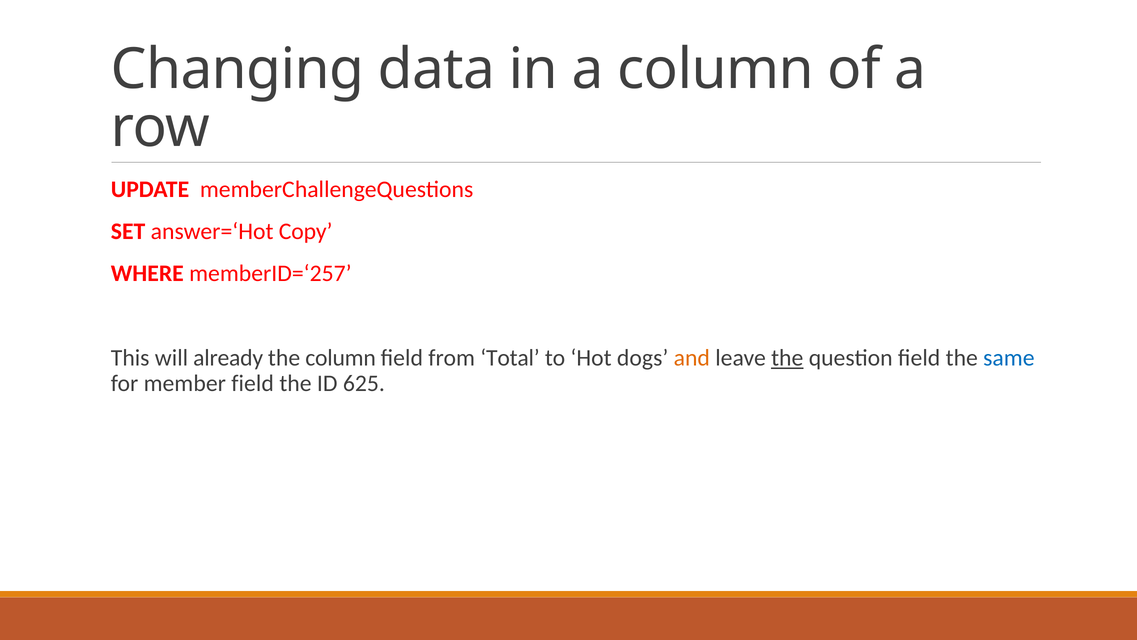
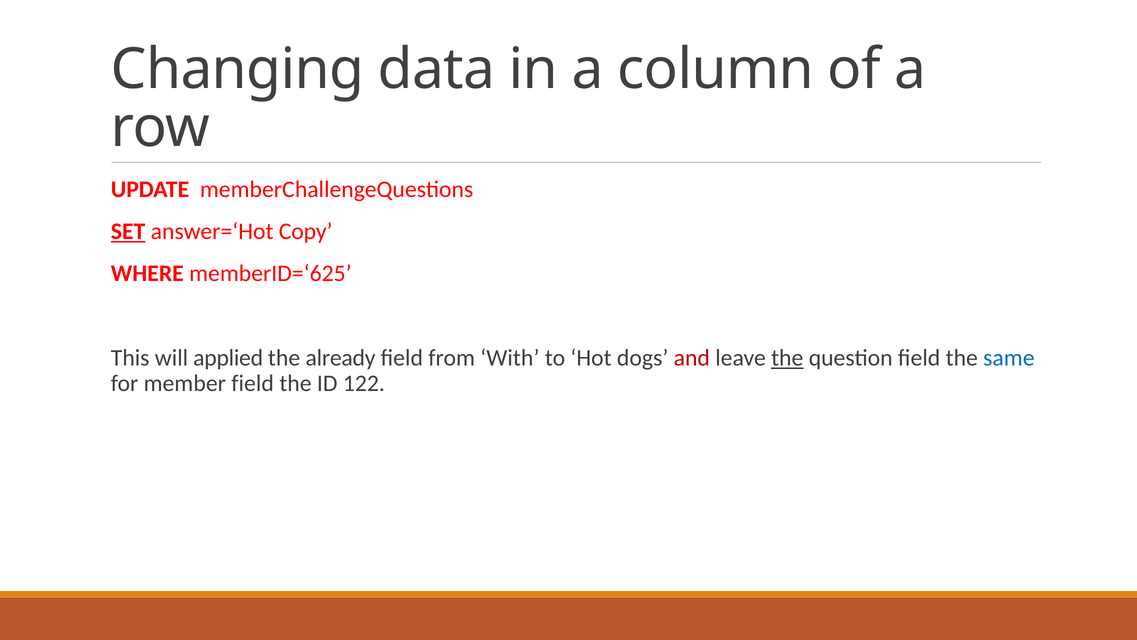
SET underline: none -> present
memberID=‘257: memberID=‘257 -> memberID=‘625
already: already -> applied
the column: column -> already
Total: Total -> With
and colour: orange -> red
625: 625 -> 122
